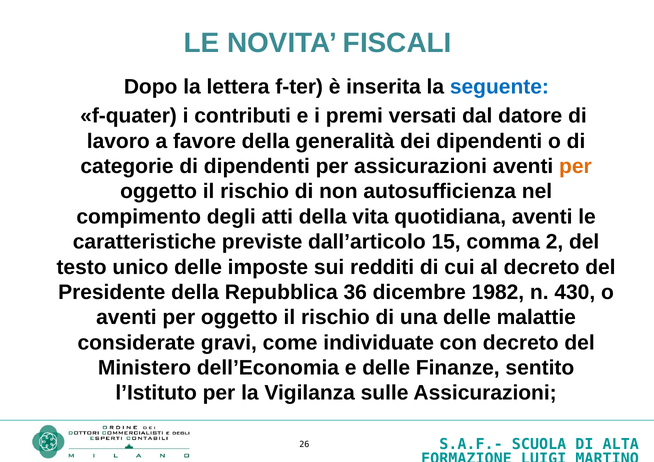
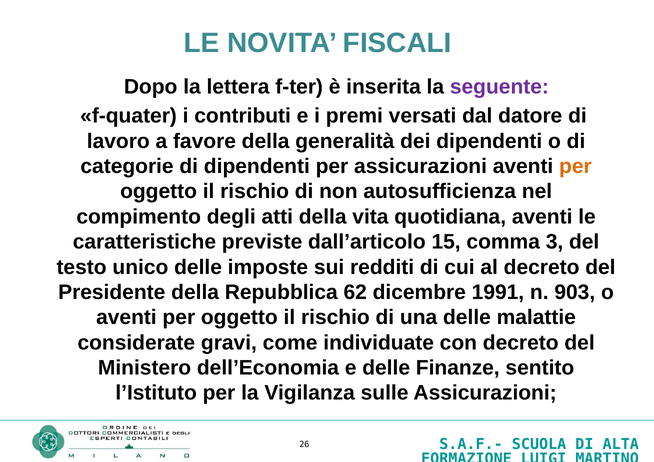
seguente colour: blue -> purple
2: 2 -> 3
36: 36 -> 62
1982: 1982 -> 1991
430: 430 -> 903
